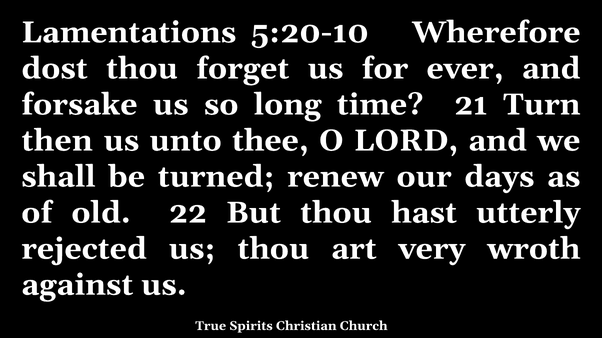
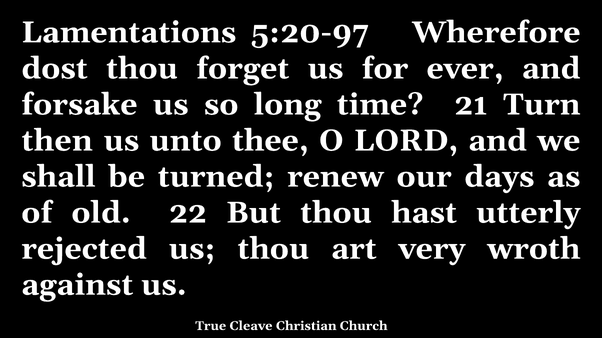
5:20-10: 5:20-10 -> 5:20-97
Spirits: Spirits -> Cleave
